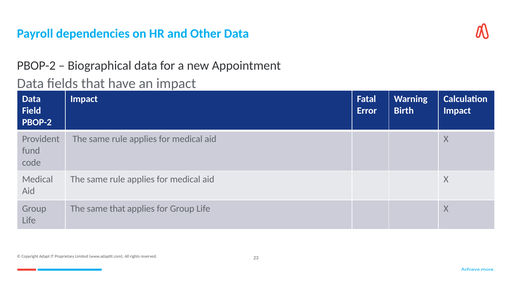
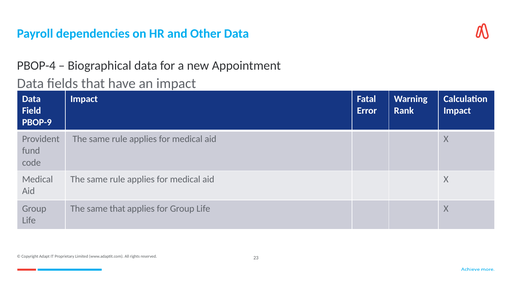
PBOP-2 at (36, 66): PBOP-2 -> PBOP-4
Birth: Birth -> Rank
PBOP-2 at (37, 122): PBOP-2 -> PBOP-9
